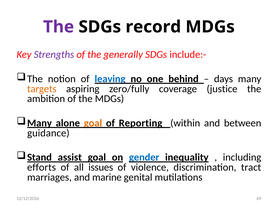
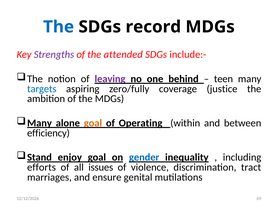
The at (59, 27) colour: purple -> blue
generally: generally -> attended
leaving colour: blue -> purple
days: days -> teen
targets colour: orange -> blue
Reporting: Reporting -> Operating
guidance: guidance -> efficiency
assist: assist -> enjoy
marine: marine -> ensure
